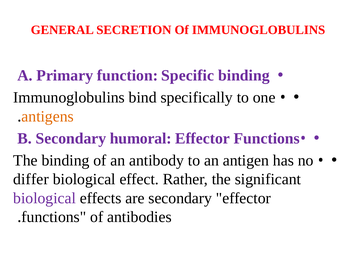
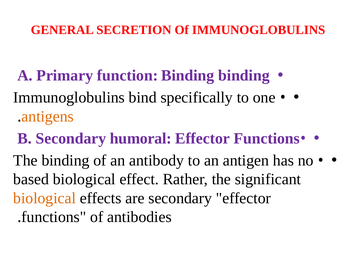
function Specific: Specific -> Binding
differ: differ -> based
biological at (45, 198) colour: purple -> orange
